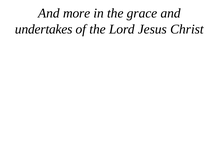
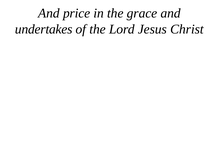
more: more -> price
